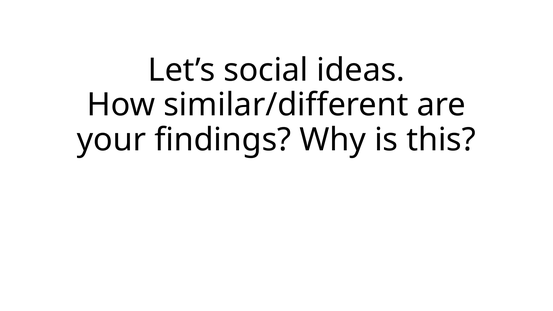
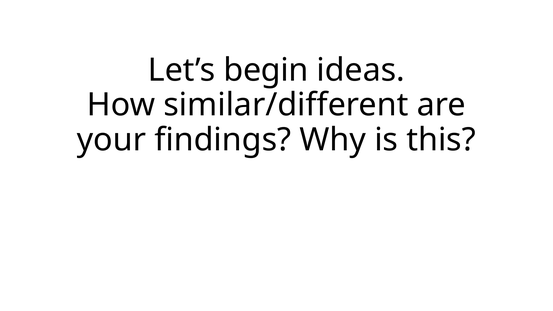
social: social -> begin
